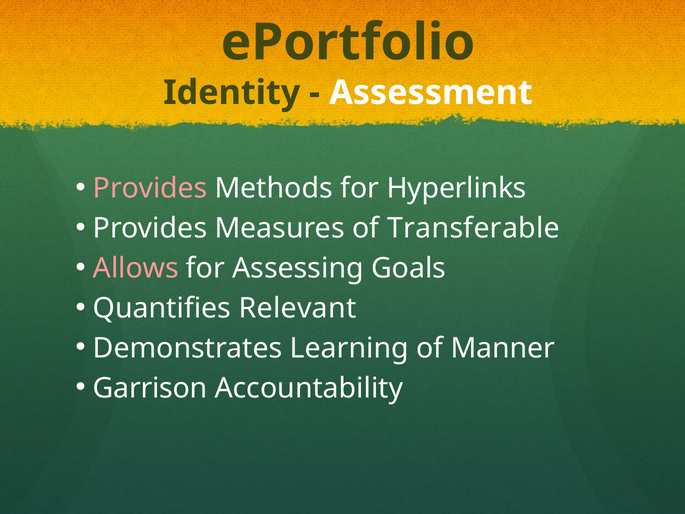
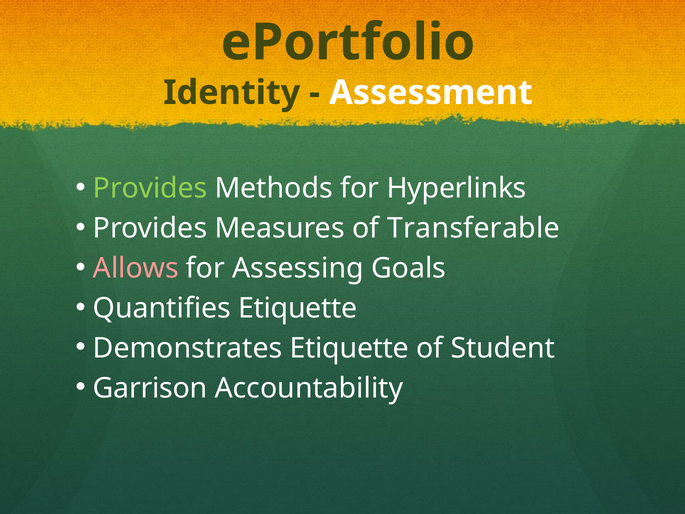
Provides at (150, 188) colour: pink -> light green
Quantifies Relevant: Relevant -> Etiquette
Demonstrates Learning: Learning -> Etiquette
Manner: Manner -> Student
